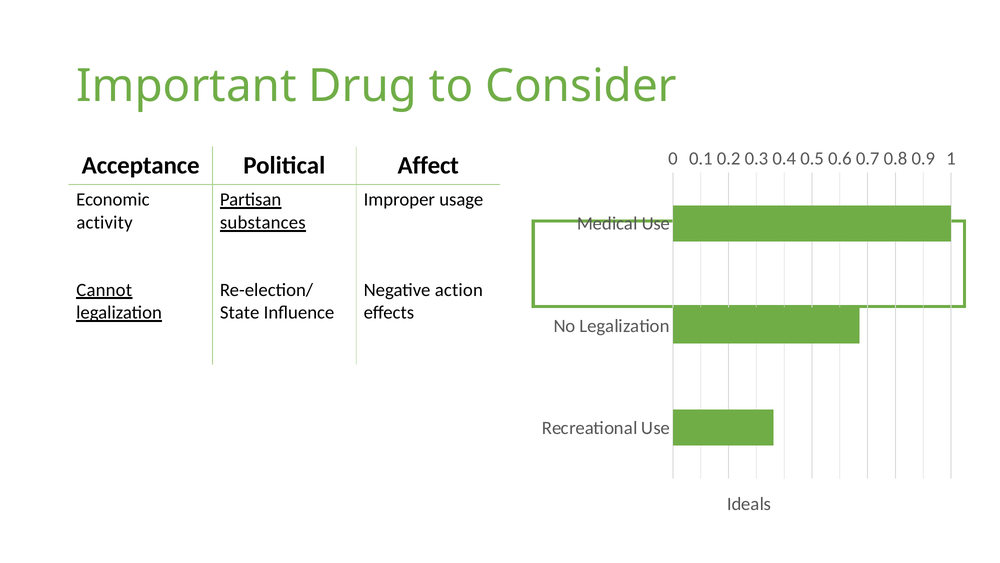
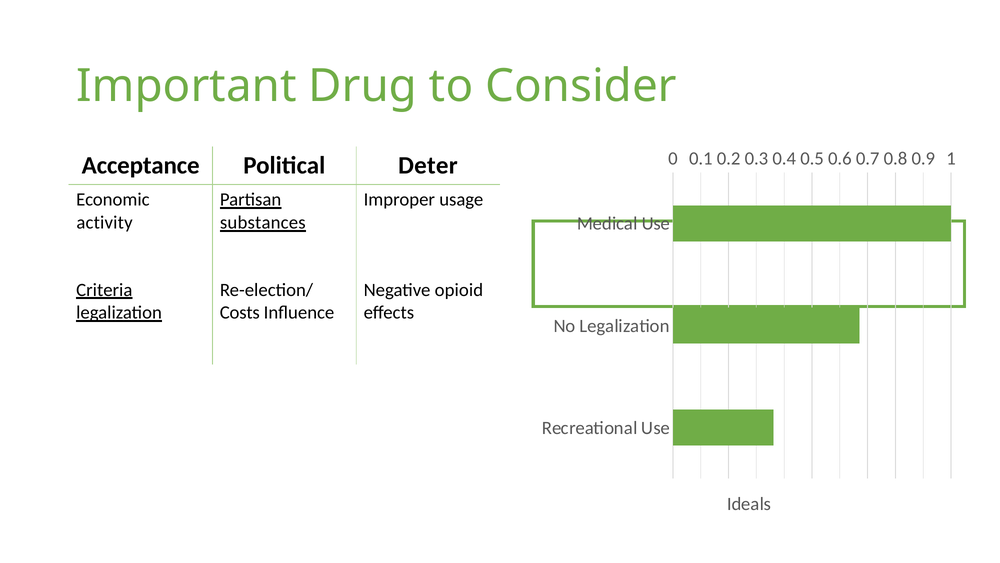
Affect: Affect -> Deter
Cannot: Cannot -> Criteria
action: action -> opioid
State: State -> Costs
